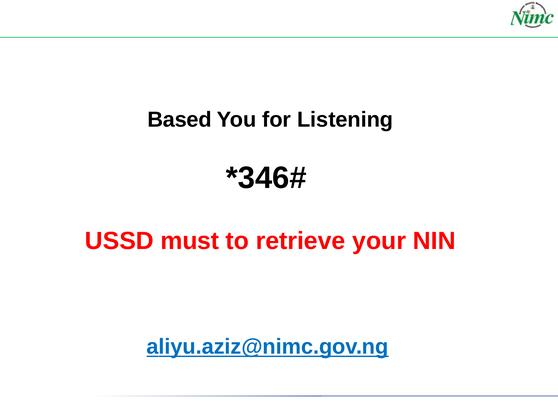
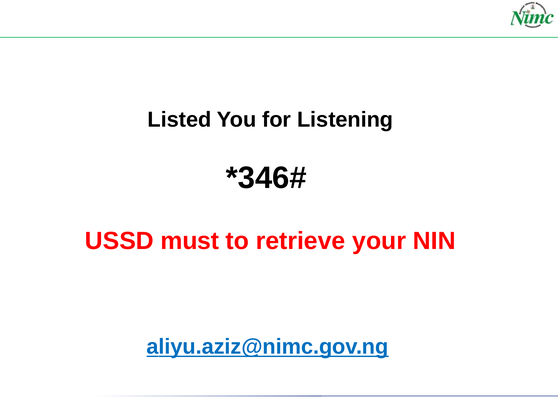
Based: Based -> Listed
